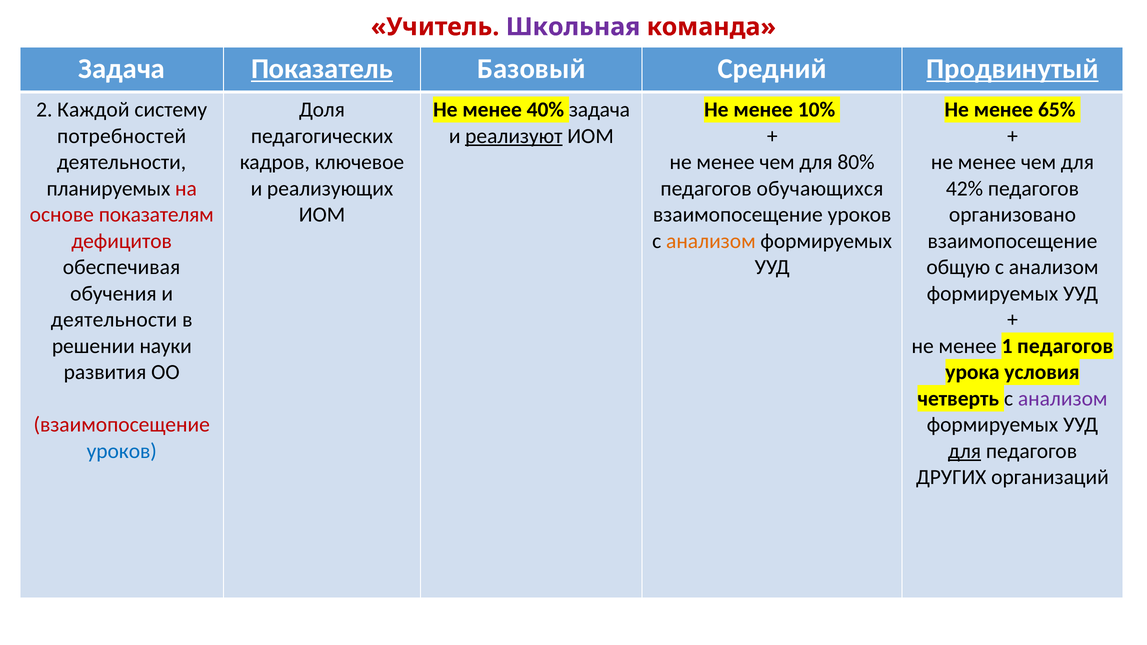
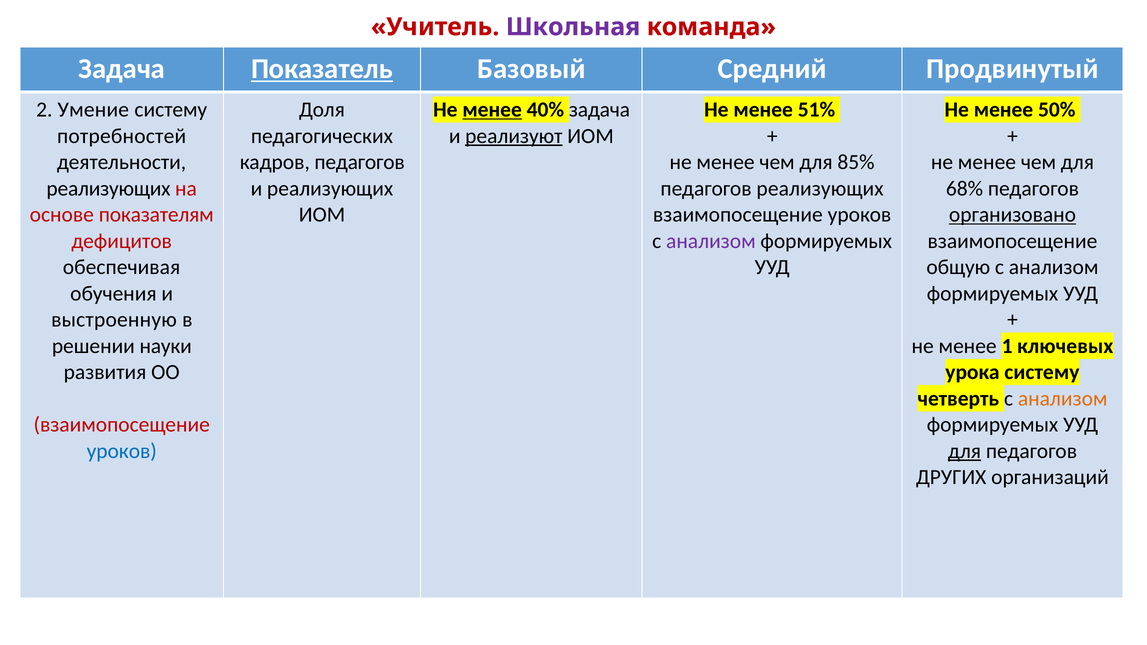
Продвинутый underline: present -> none
Каждой: Каждой -> Умение
менее at (492, 110) underline: none -> present
10%: 10% -> 51%
65%: 65% -> 50%
кадров ключевое: ключевое -> педагогов
80%: 80% -> 85%
планируемых at (108, 189): планируемых -> реализующих
педагогов обучающихся: обучающихся -> реализующих
42%: 42% -> 68%
организовано underline: none -> present
анализом at (711, 241) colour: orange -> purple
деятельности at (114, 320): деятельности -> выстроенную
1 педагогов: педагогов -> ключевых
урока условия: условия -> систему
анализом at (1063, 399) colour: purple -> orange
